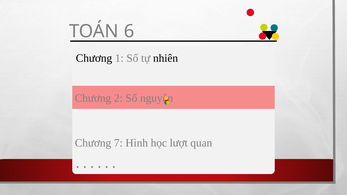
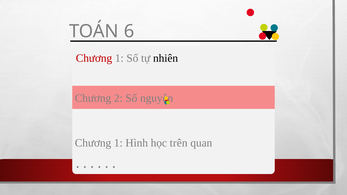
Chương at (94, 58) colour: black -> red
7 at (118, 143): 7 -> 1
lượt: lượt -> trên
